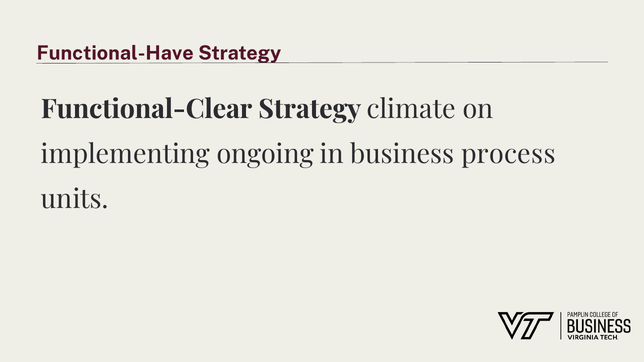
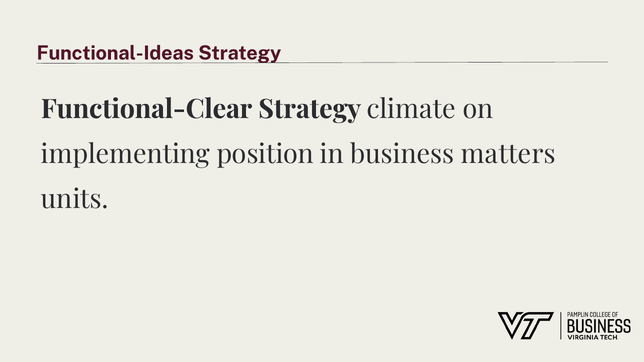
Functional-Have: Functional-Have -> Functional-Ideas
ongoing: ongoing -> position
process: process -> matters
